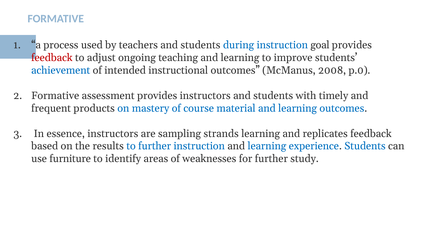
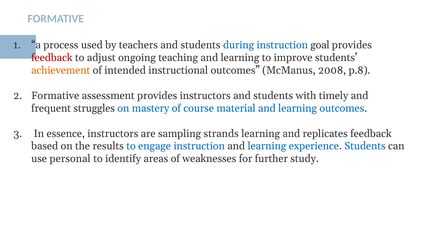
achievement colour: blue -> orange
p.0: p.0 -> p.8
products: products -> struggles
to further: further -> engage
furniture: furniture -> personal
